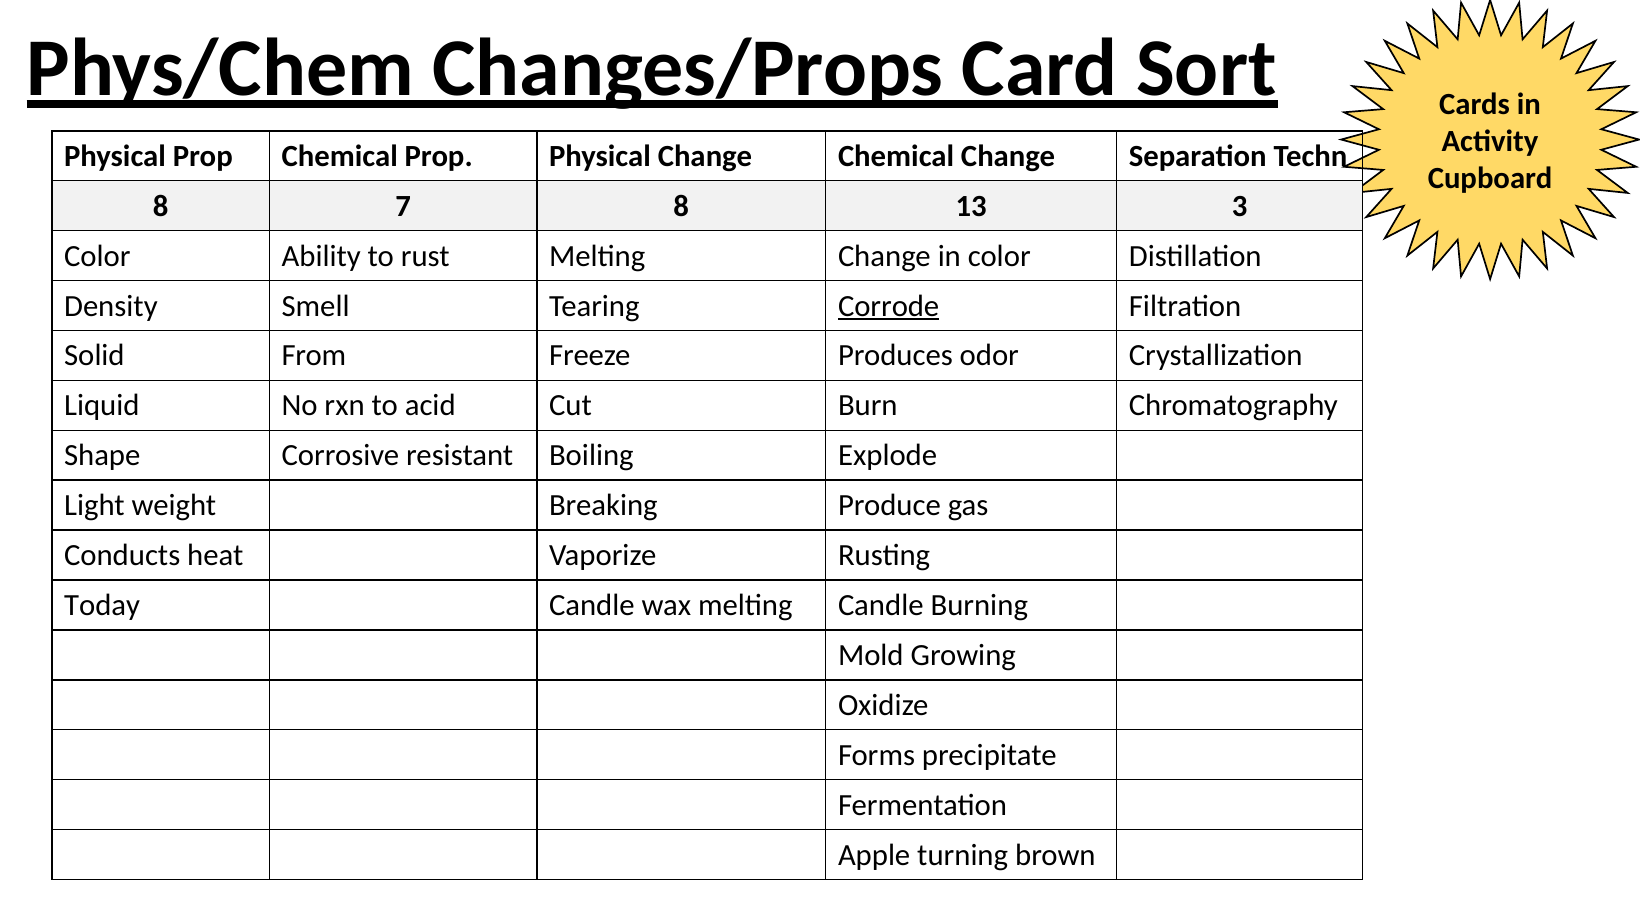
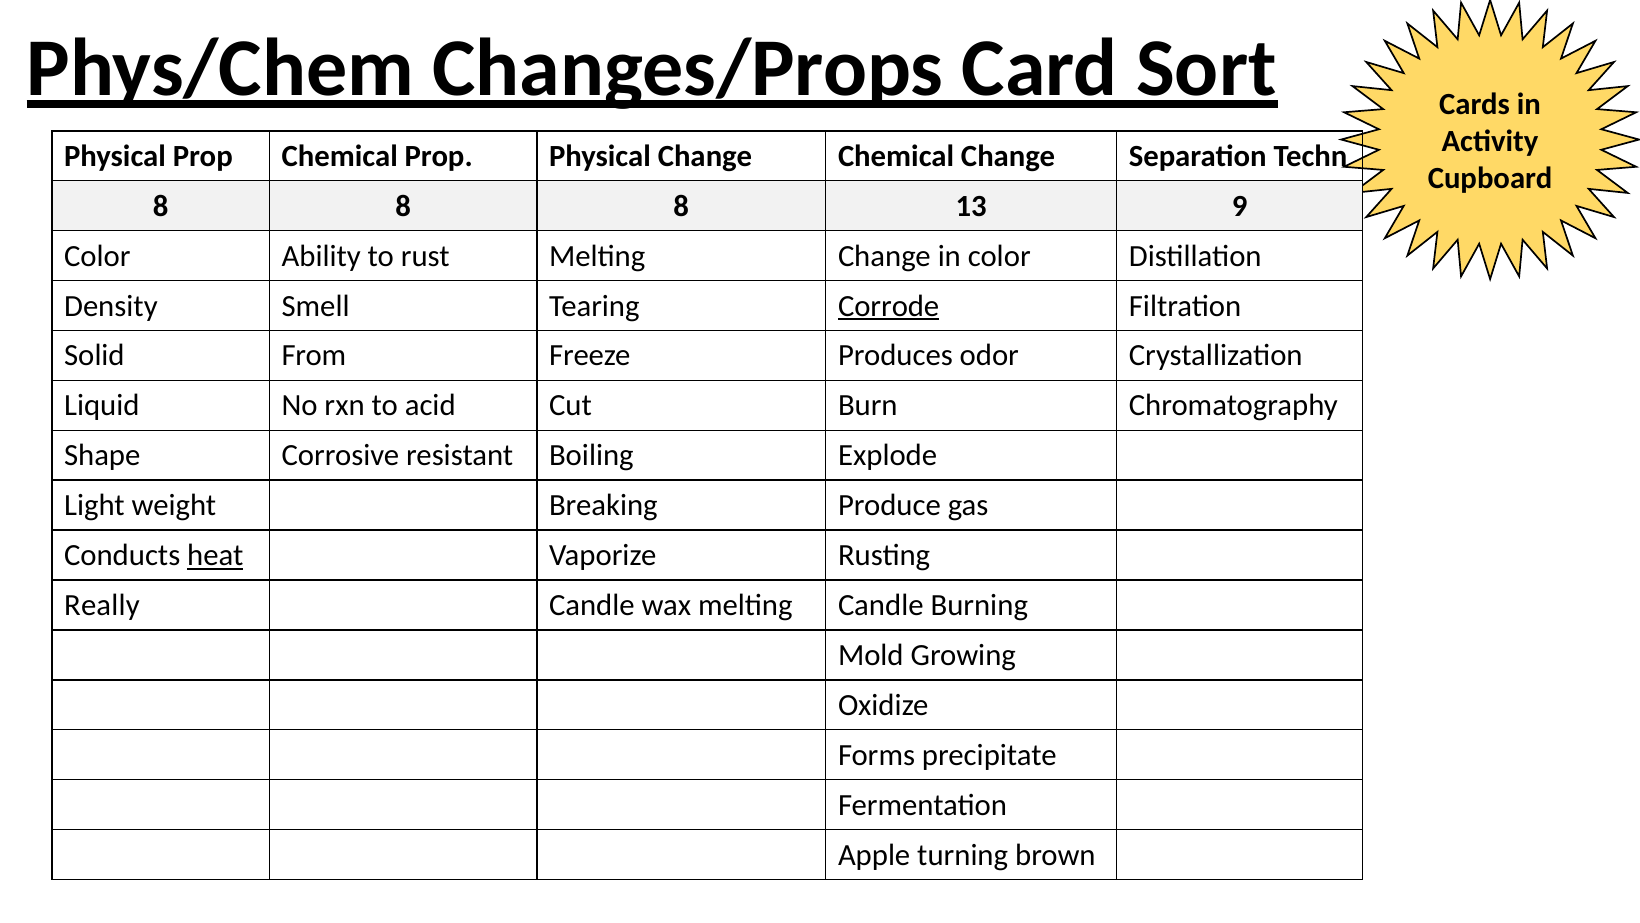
7 at (403, 206): 7 -> 8
3: 3 -> 9
heat underline: none -> present
Today: Today -> Really
